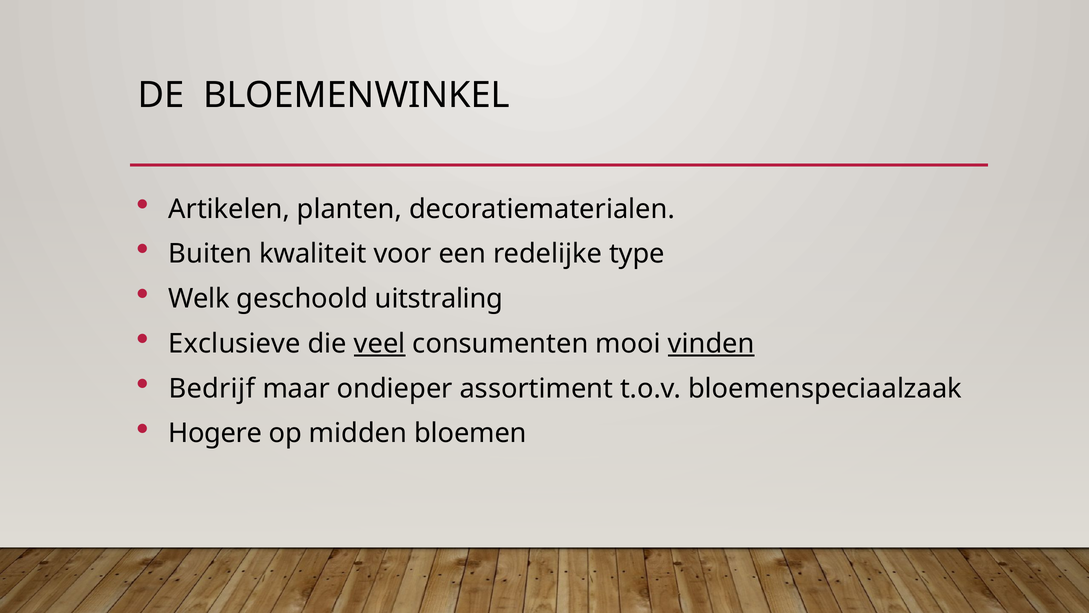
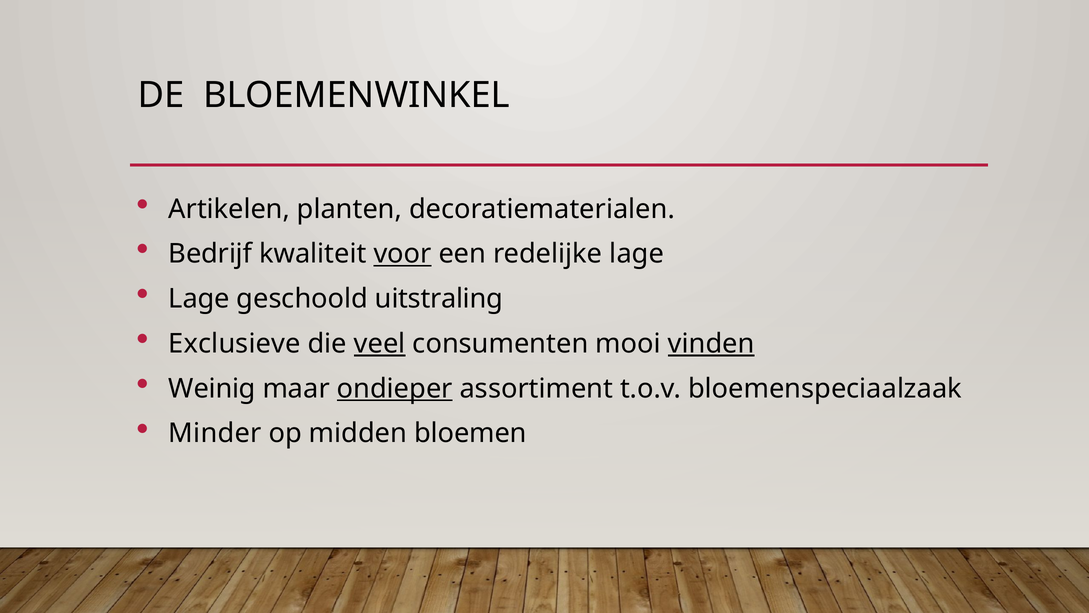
Buiten: Buiten -> Bedrijf
voor underline: none -> present
redelijke type: type -> lage
Welk at (199, 299): Welk -> Lage
Bedrijf: Bedrijf -> Weinig
ondieper underline: none -> present
Hogere: Hogere -> Minder
